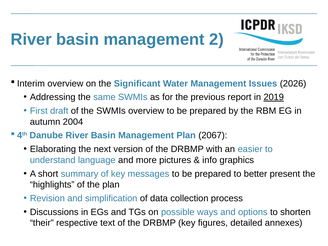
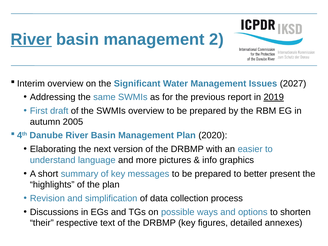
River at (31, 40) underline: none -> present
2026: 2026 -> 2027
2004: 2004 -> 2005
2067: 2067 -> 2020
